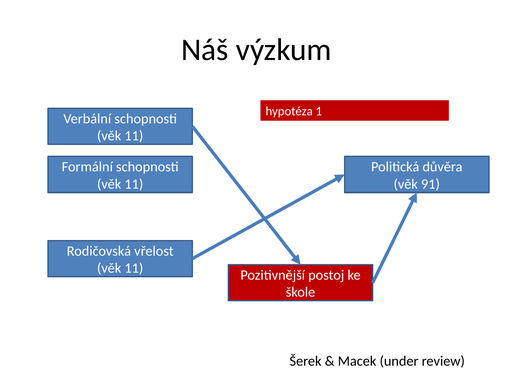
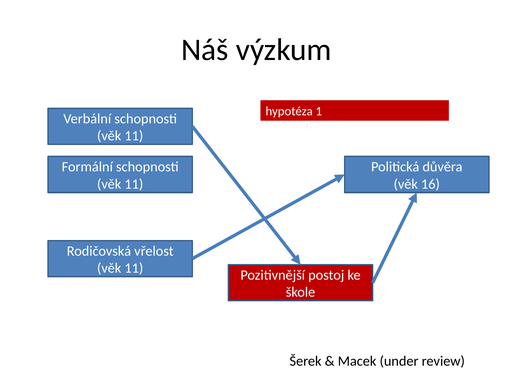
91: 91 -> 16
